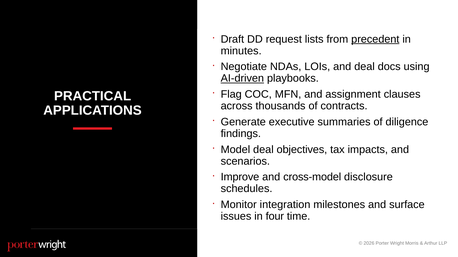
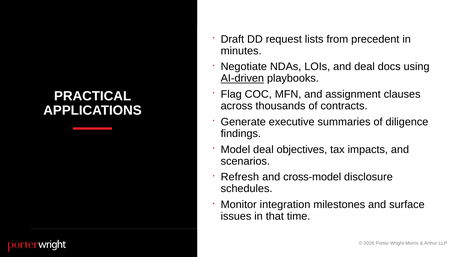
precedent underline: present -> none
Improve: Improve -> Refresh
four: four -> that
